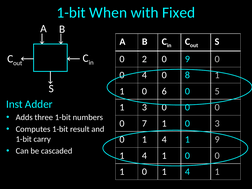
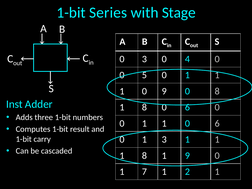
When: When -> Series
Fixed: Fixed -> Stage
0 2: 2 -> 3
0 9: 9 -> 4
0 4: 4 -> 5
8 at (187, 75): 8 -> 1
0 6: 6 -> 9
0 5: 5 -> 8
3 at (144, 107): 3 -> 8
0 at (187, 107): 0 -> 6
7 at (144, 123): 7 -> 1
1 0 3: 3 -> 6
4 at (164, 140): 4 -> 3
9 at (217, 140): 9 -> 1
4 at (144, 156): 4 -> 8
0 at (187, 156): 0 -> 9
0 at (144, 172): 0 -> 7
4 at (187, 172): 4 -> 2
